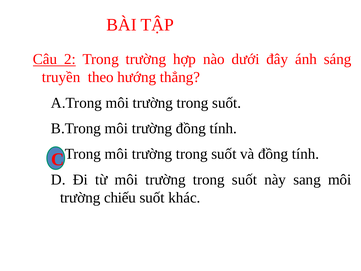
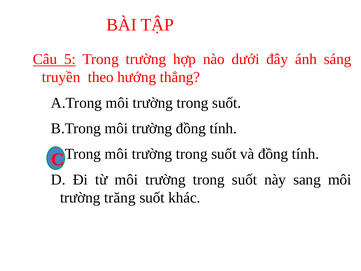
2: 2 -> 5
chiếu: chiếu -> trăng
